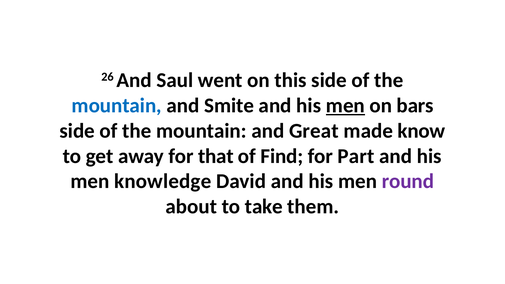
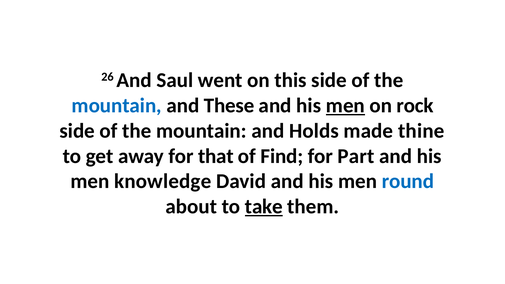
Smite: Smite -> These
bars: bars -> rock
Great: Great -> Holds
know: know -> thine
round colour: purple -> blue
take underline: none -> present
